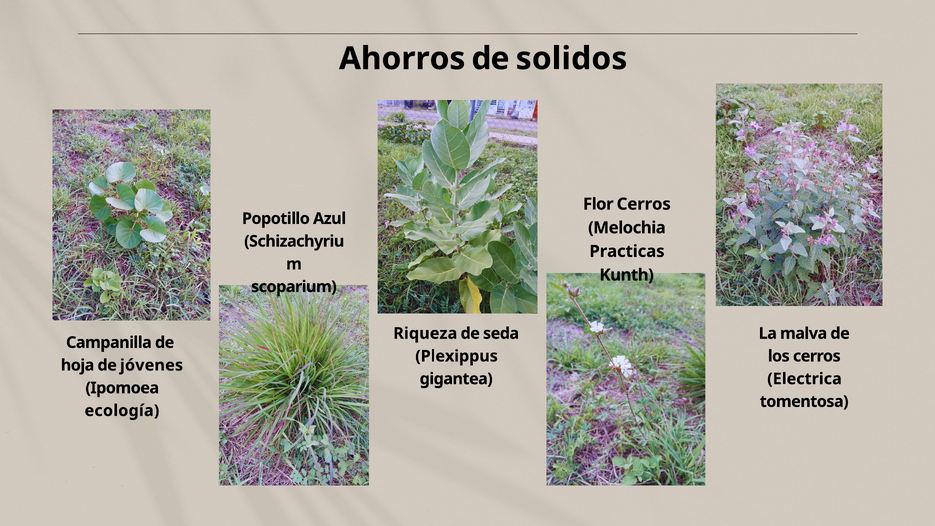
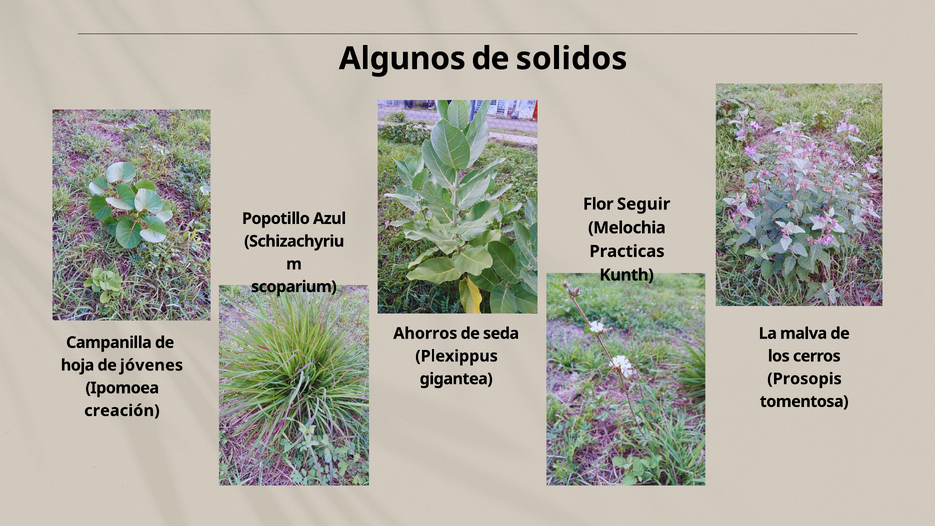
Ahorros: Ahorros -> Algunos
Flor Cerros: Cerros -> Seguir
Riqueza: Riqueza -> Ahorros
Electrica: Electrica -> Prosopis
ecología: ecología -> creación
